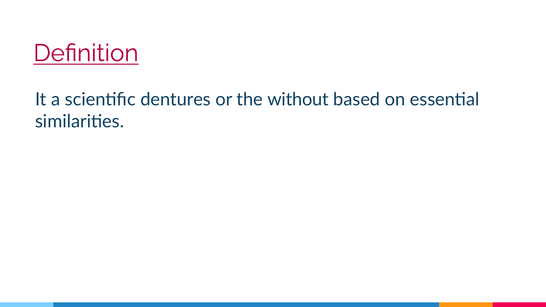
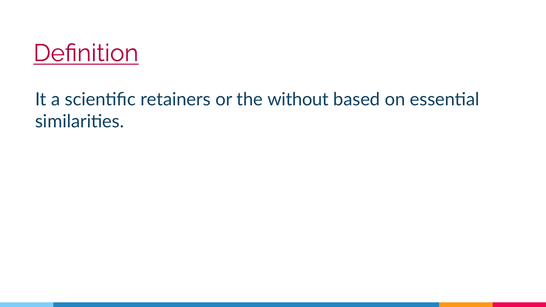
dentures: dentures -> retainers
